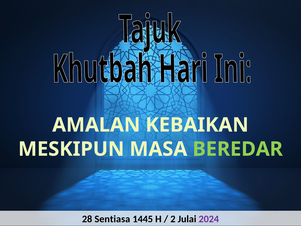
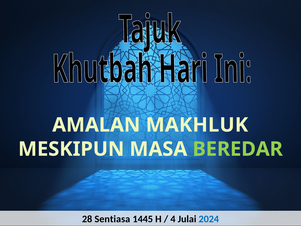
KEBAIKAN: KEBAIKAN -> MAKHLUK
2: 2 -> 4
2024 colour: purple -> blue
